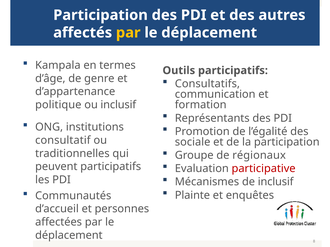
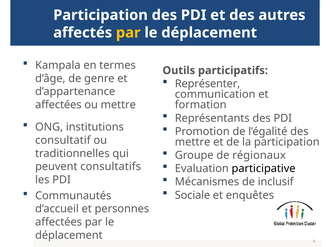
Consultatifs: Consultatifs -> Représenter
politique at (58, 105): politique -> affectées
ou inclusif: inclusif -> mettre
sociale at (193, 142): sociale -> mettre
participative colour: red -> black
peuvent participatifs: participatifs -> consultatifs
Plainte: Plainte -> Sociale
